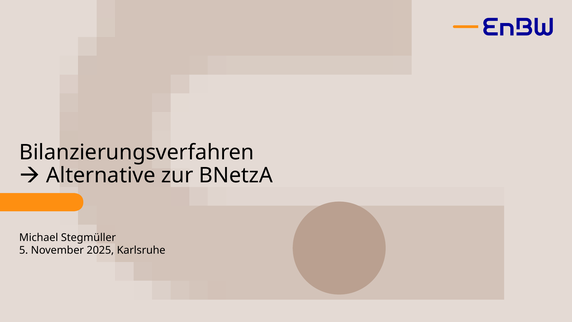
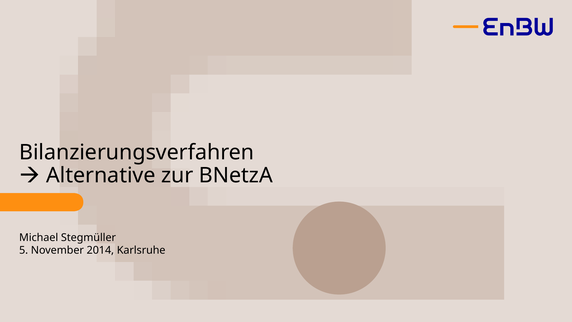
2025: 2025 -> 2014
